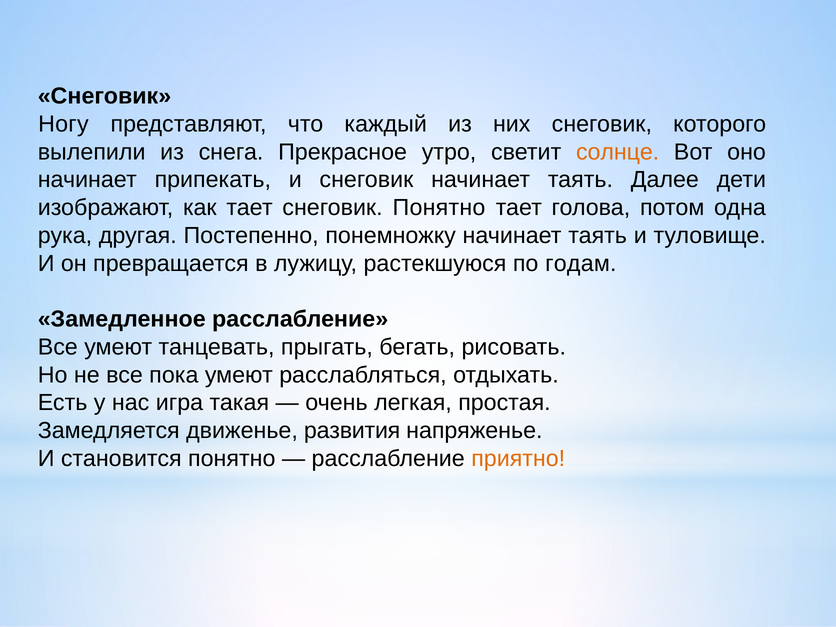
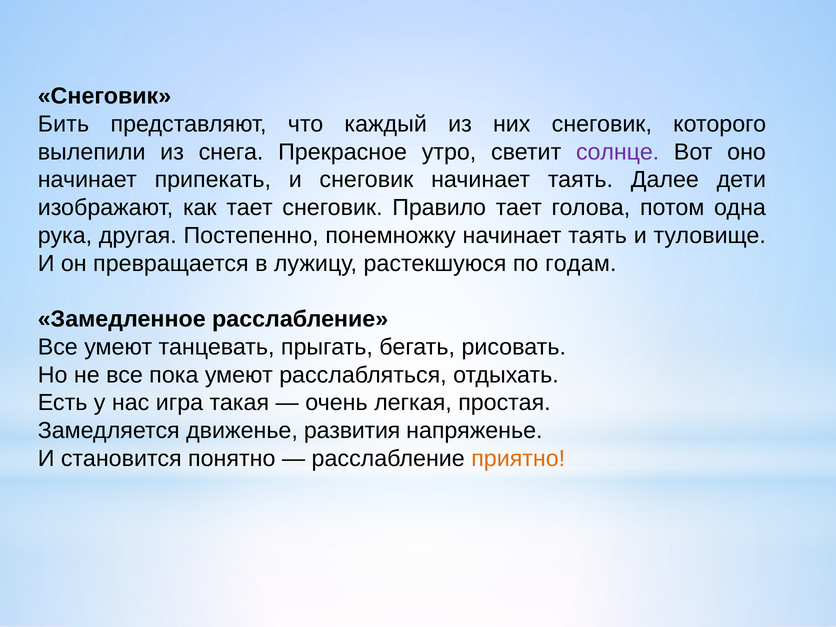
Ногу: Ногу -> Бить
солнце colour: orange -> purple
снеговик Понятно: Понятно -> Правило
